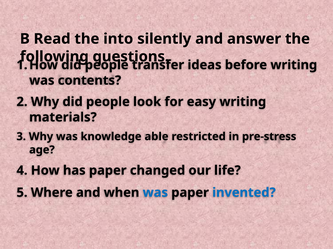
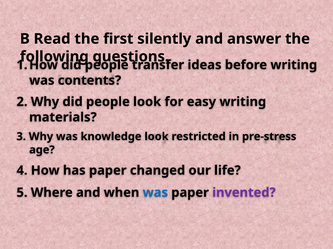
into: into -> first
knowledge able: able -> look
invented colour: blue -> purple
